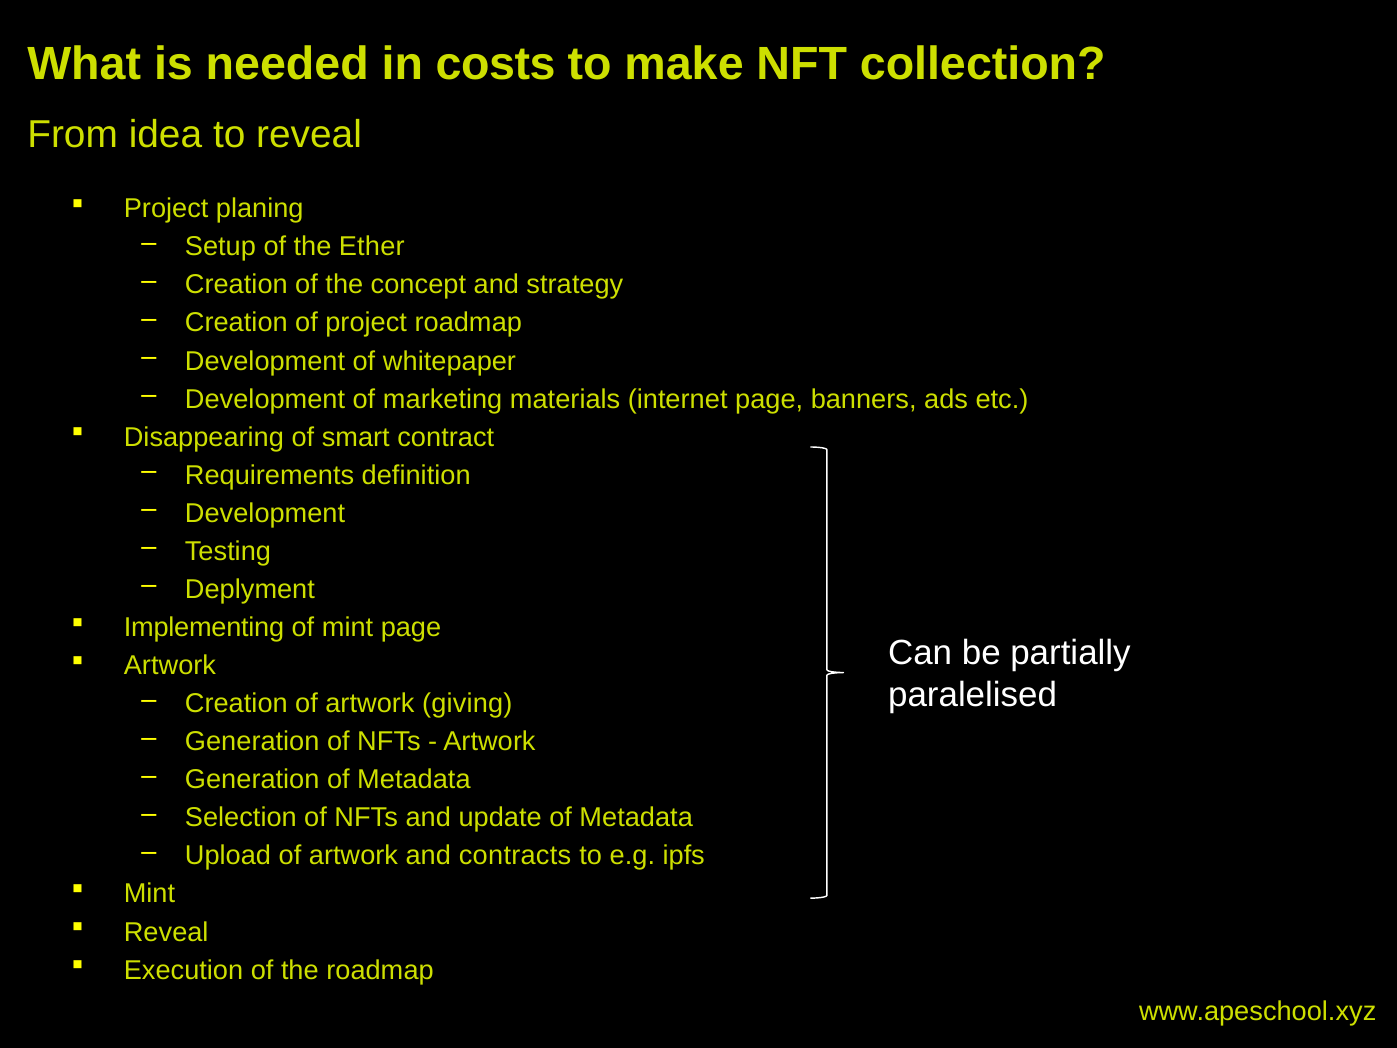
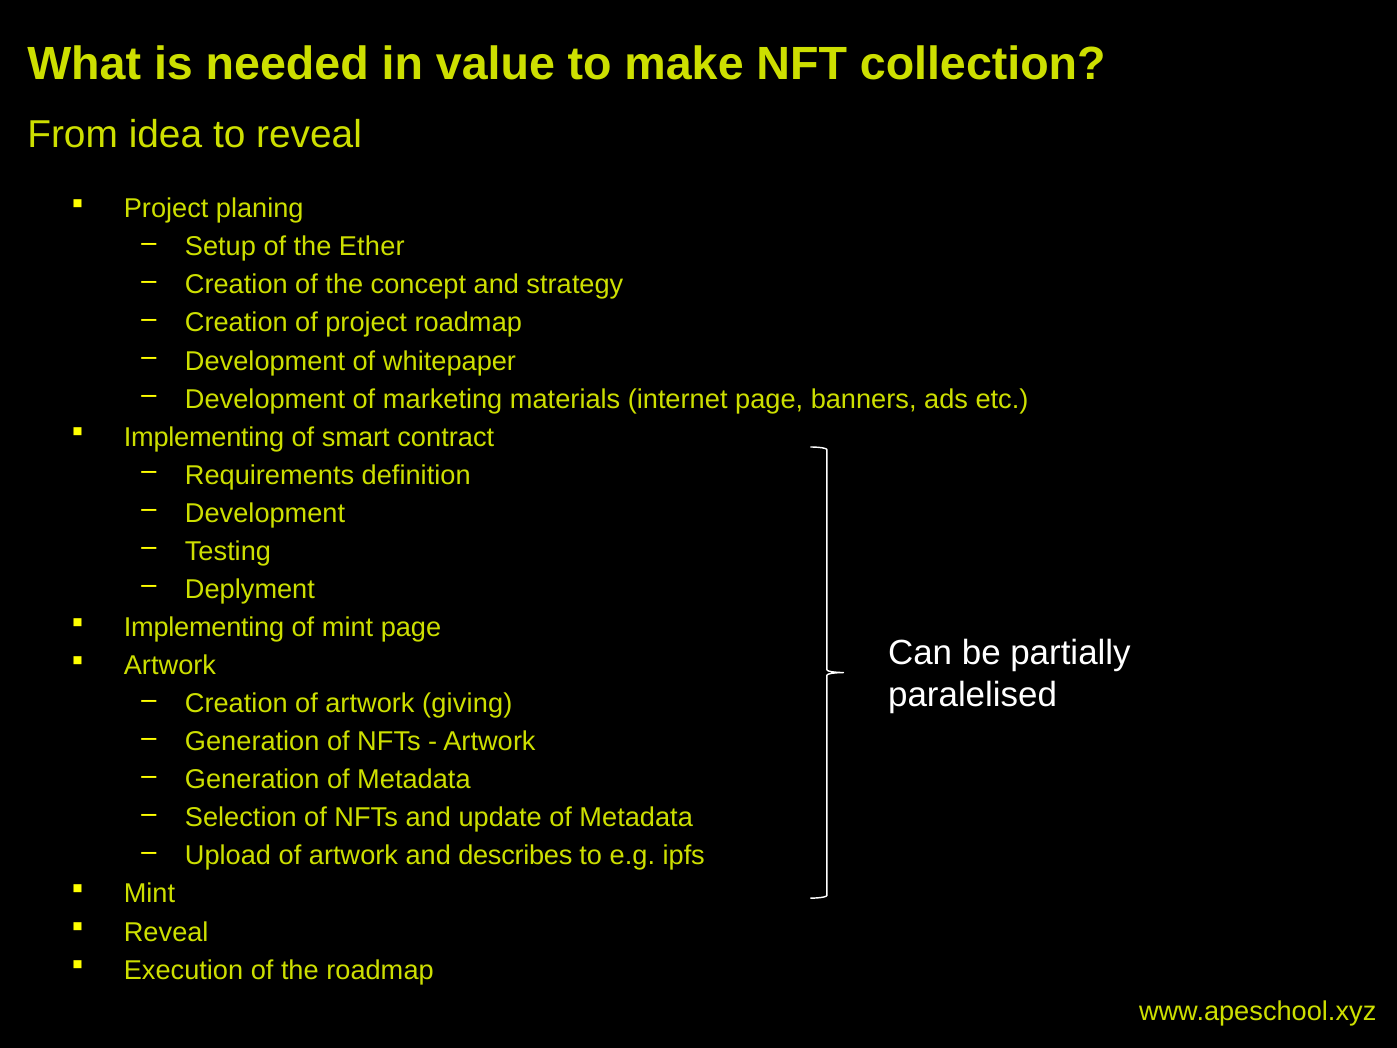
costs: costs -> value
Disappearing at (204, 437): Disappearing -> Implementing
contracts: contracts -> describes
